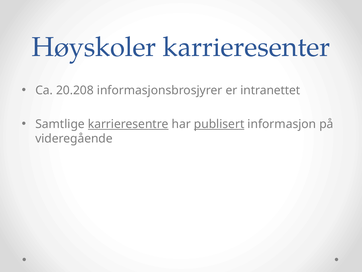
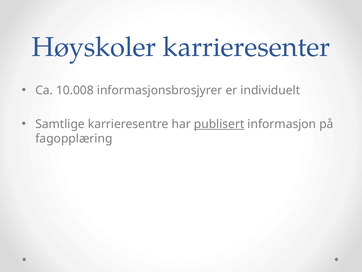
20.208: 20.208 -> 10.008
intranettet: intranettet -> individuelt
karrieresentre underline: present -> none
videregående: videregående -> fagopplæring
